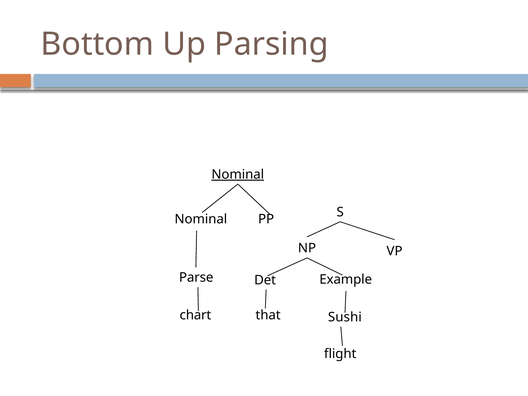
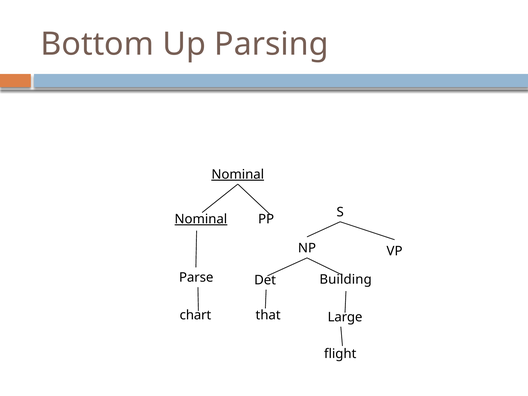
Nominal at (201, 219) underline: none -> present
Example: Example -> Building
Sushi: Sushi -> Large
